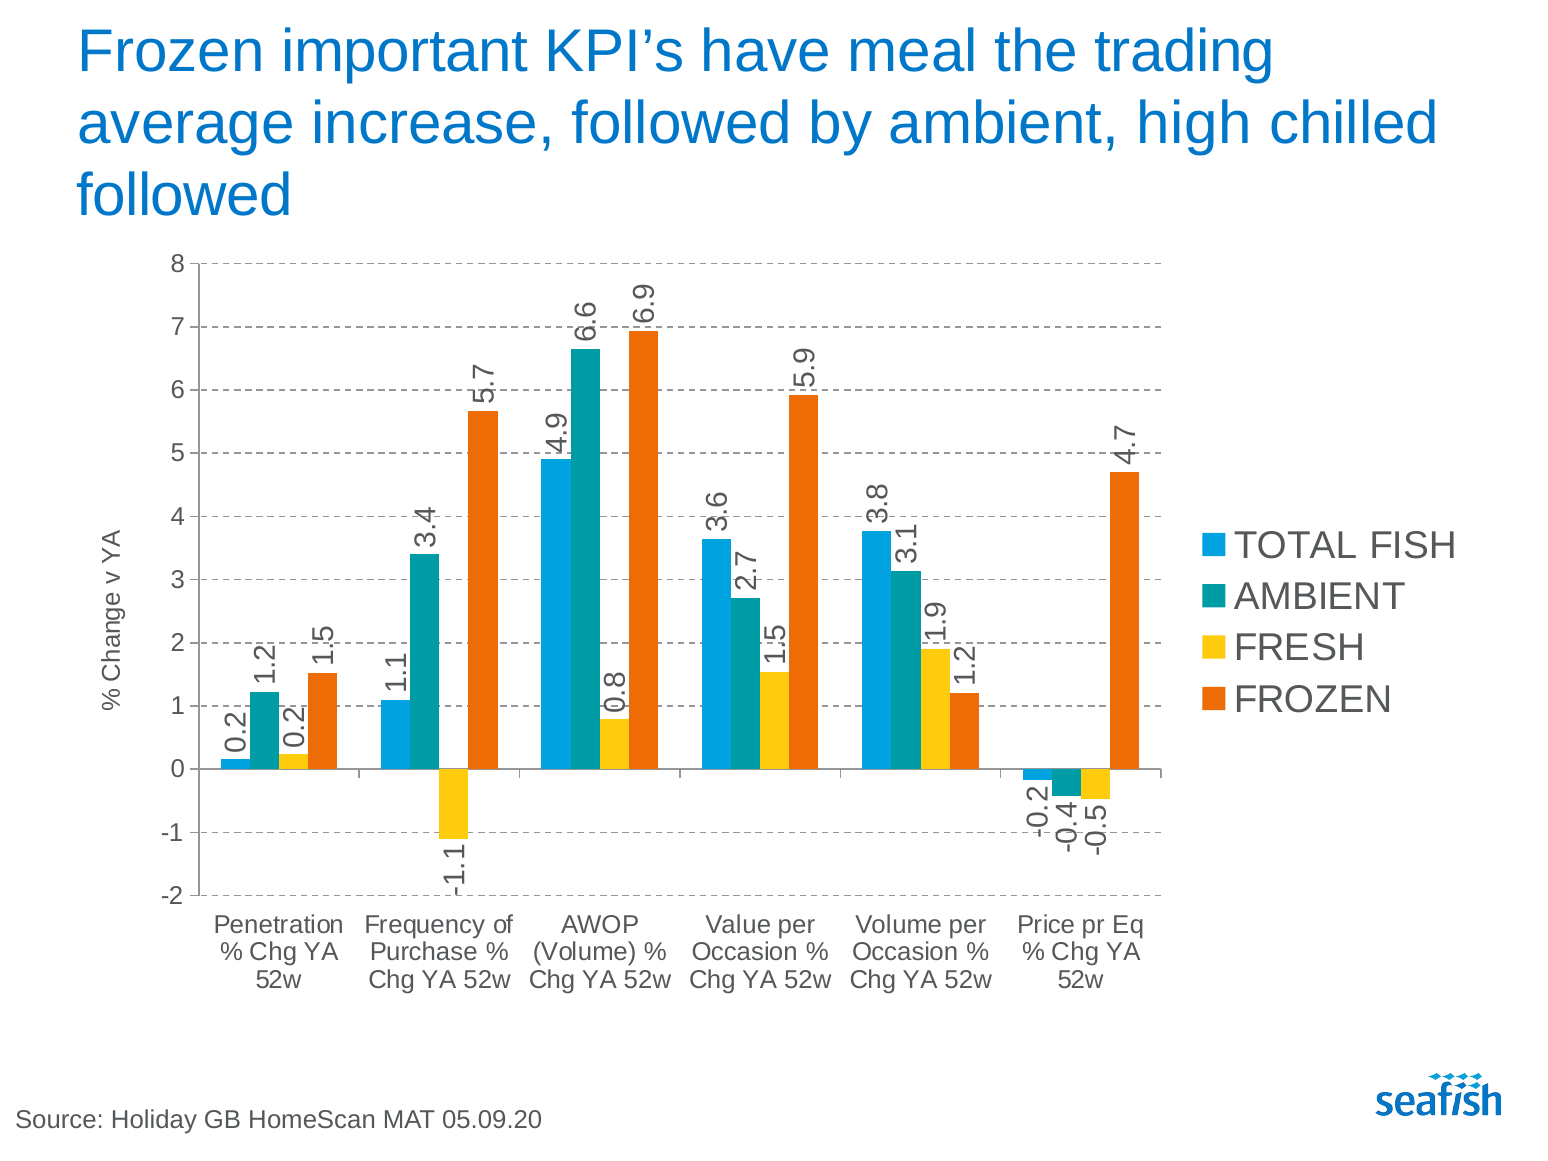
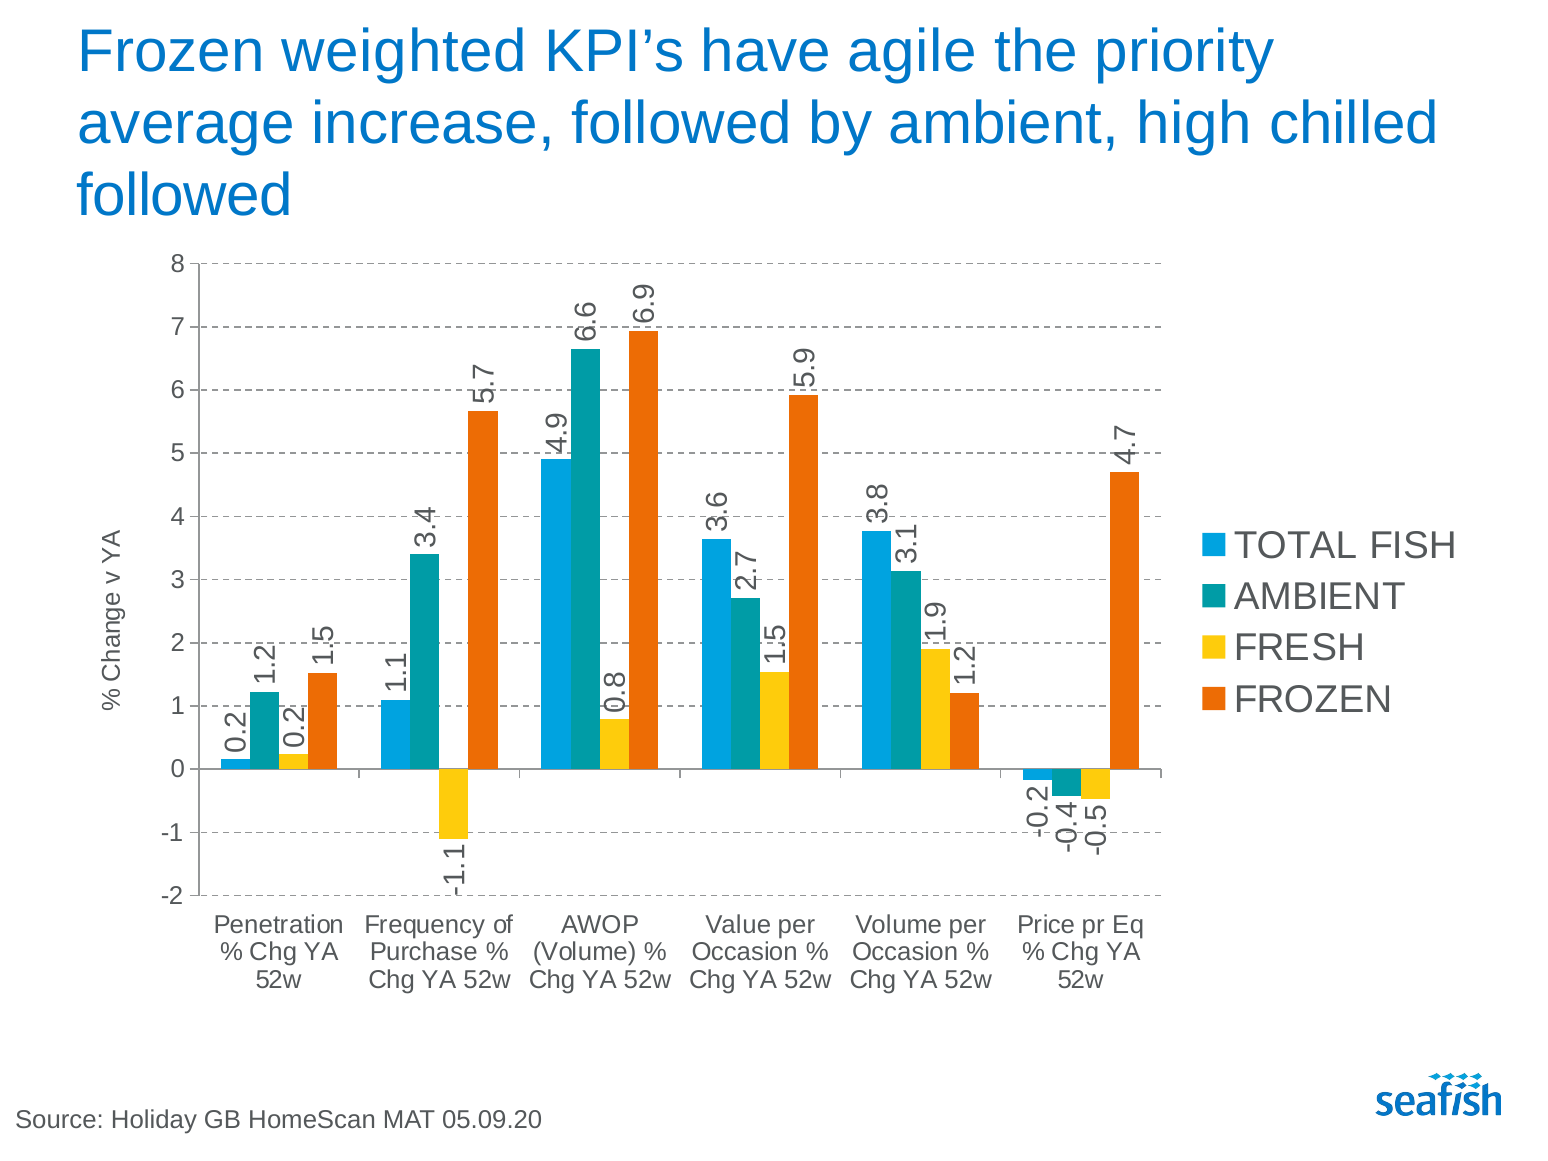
important: important -> weighted
meal: meal -> agile
trading: trading -> priority
